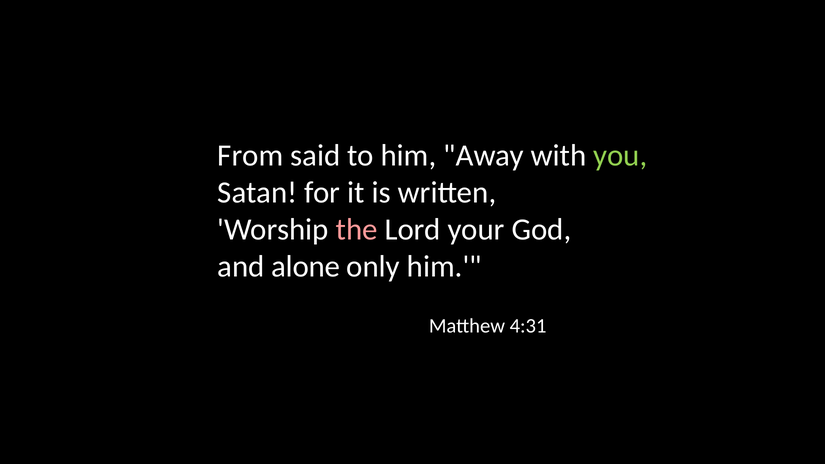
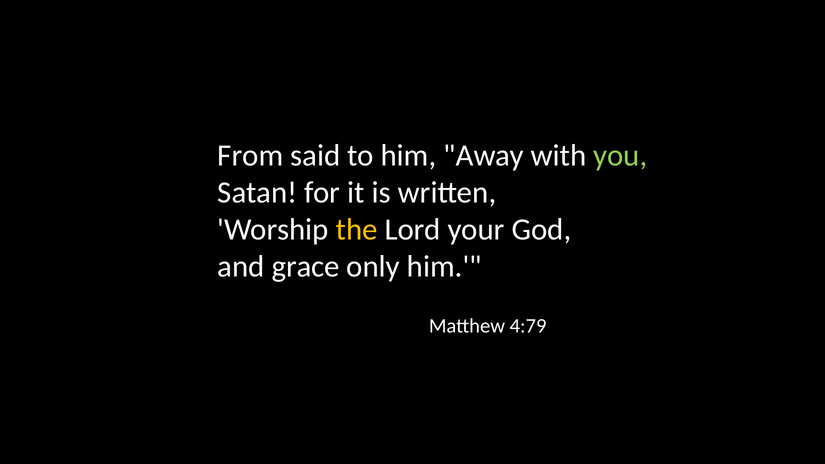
the colour: pink -> yellow
alone: alone -> grace
4:31: 4:31 -> 4:79
